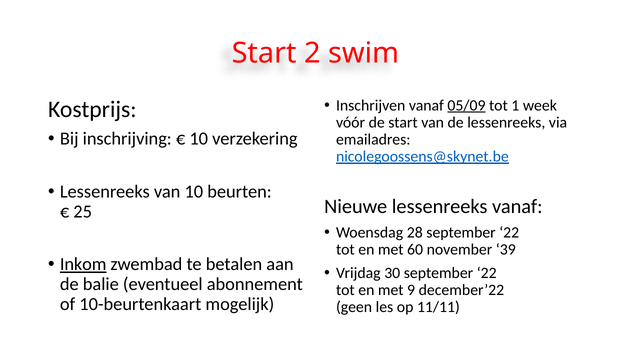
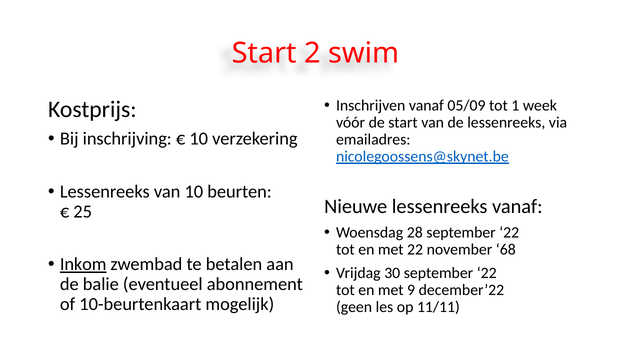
05/09 underline: present -> none
met 60: 60 -> 22
39: 39 -> 68
